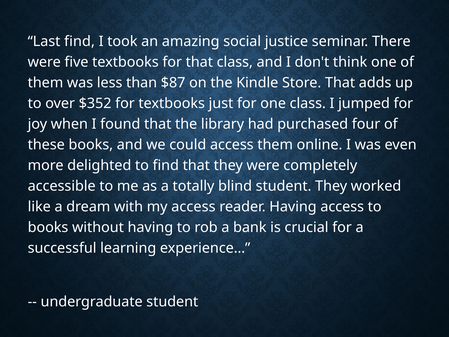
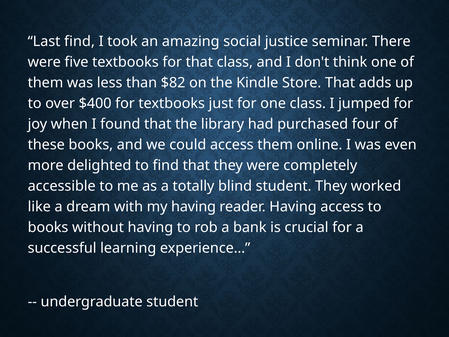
$87: $87 -> $82
$352: $352 -> $400
my access: access -> having
